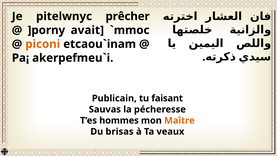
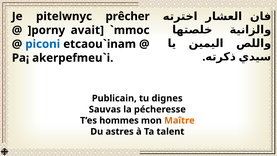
piconi colour: orange -> blue
faisant: faisant -> dignes
brisas: brisas -> astres
veaux: veaux -> talent
